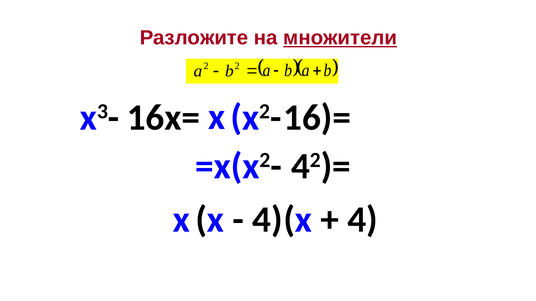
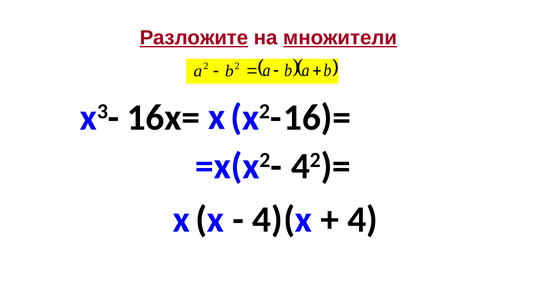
Разложите underline: none -> present
